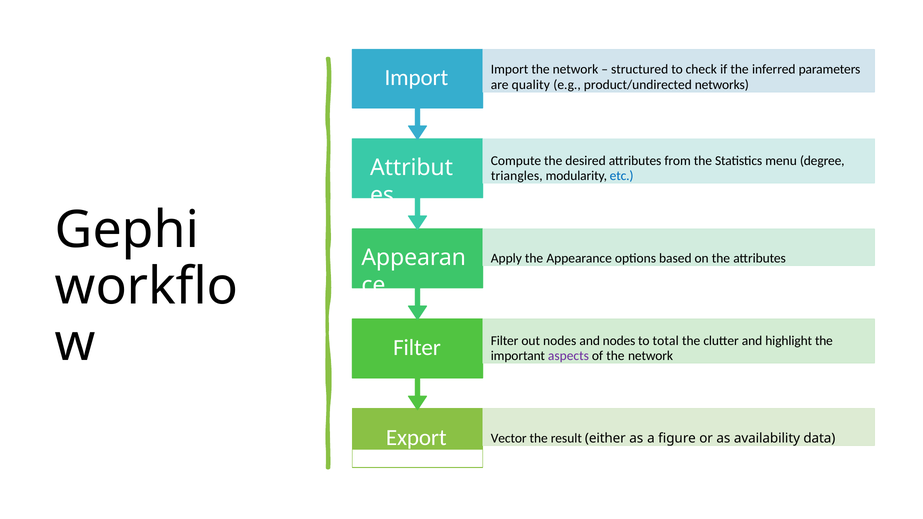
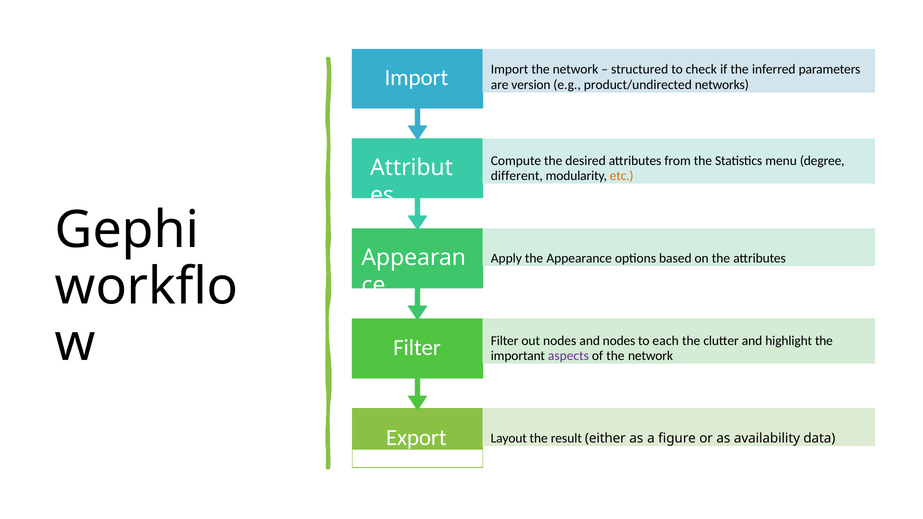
quality: quality -> version
triangles: triangles -> different
etc colour: blue -> orange
total: total -> each
Vector: Vector -> Layout
